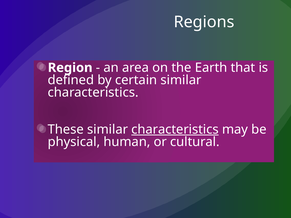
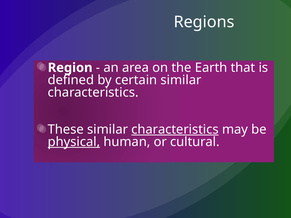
physical underline: none -> present
